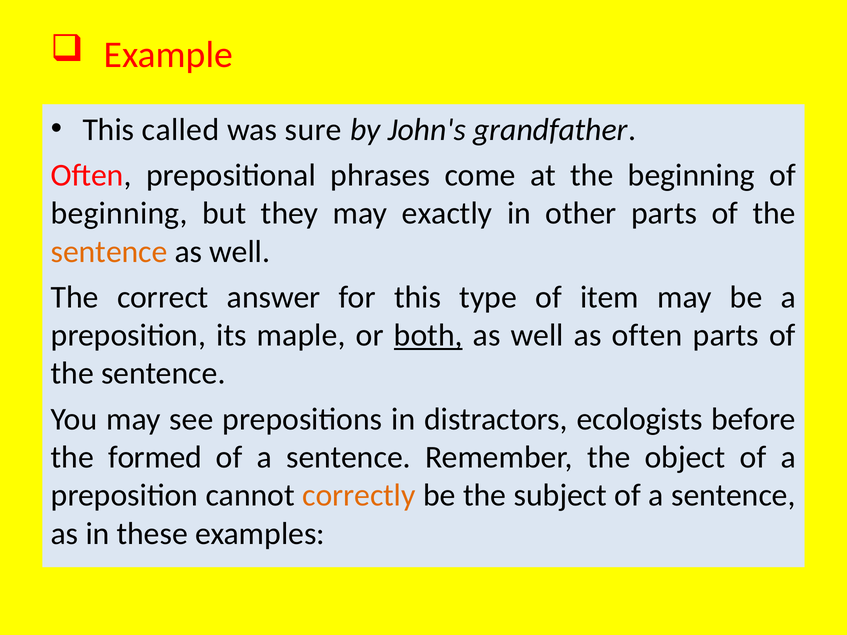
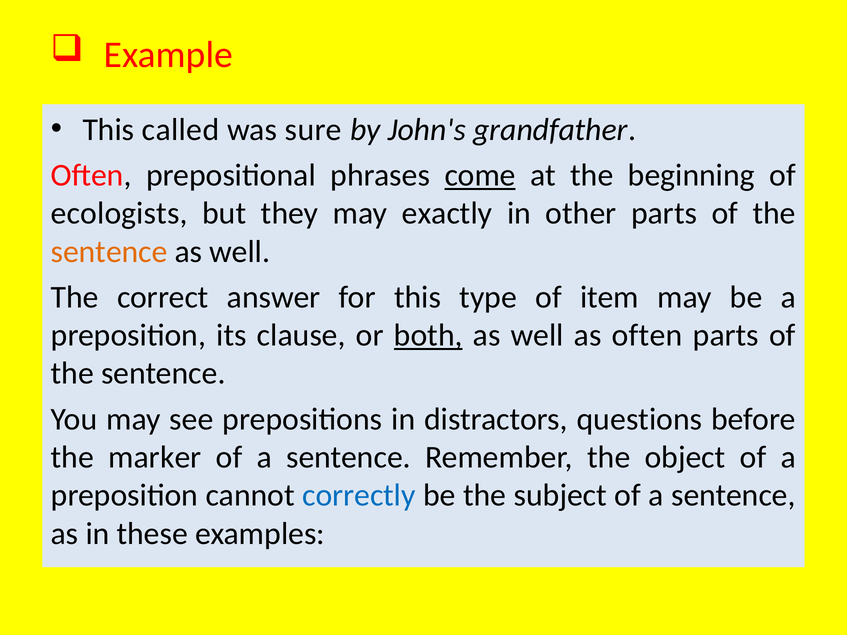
come underline: none -> present
beginning at (119, 214): beginning -> ecologists
maple: maple -> clause
ecologists: ecologists -> questions
formed: formed -> marker
correctly colour: orange -> blue
